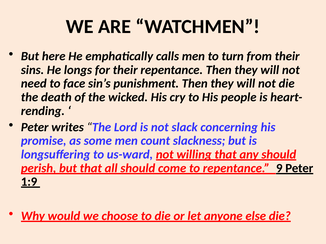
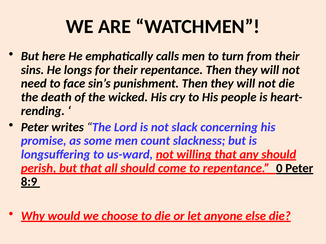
9: 9 -> 0
1:9: 1:9 -> 8:9
